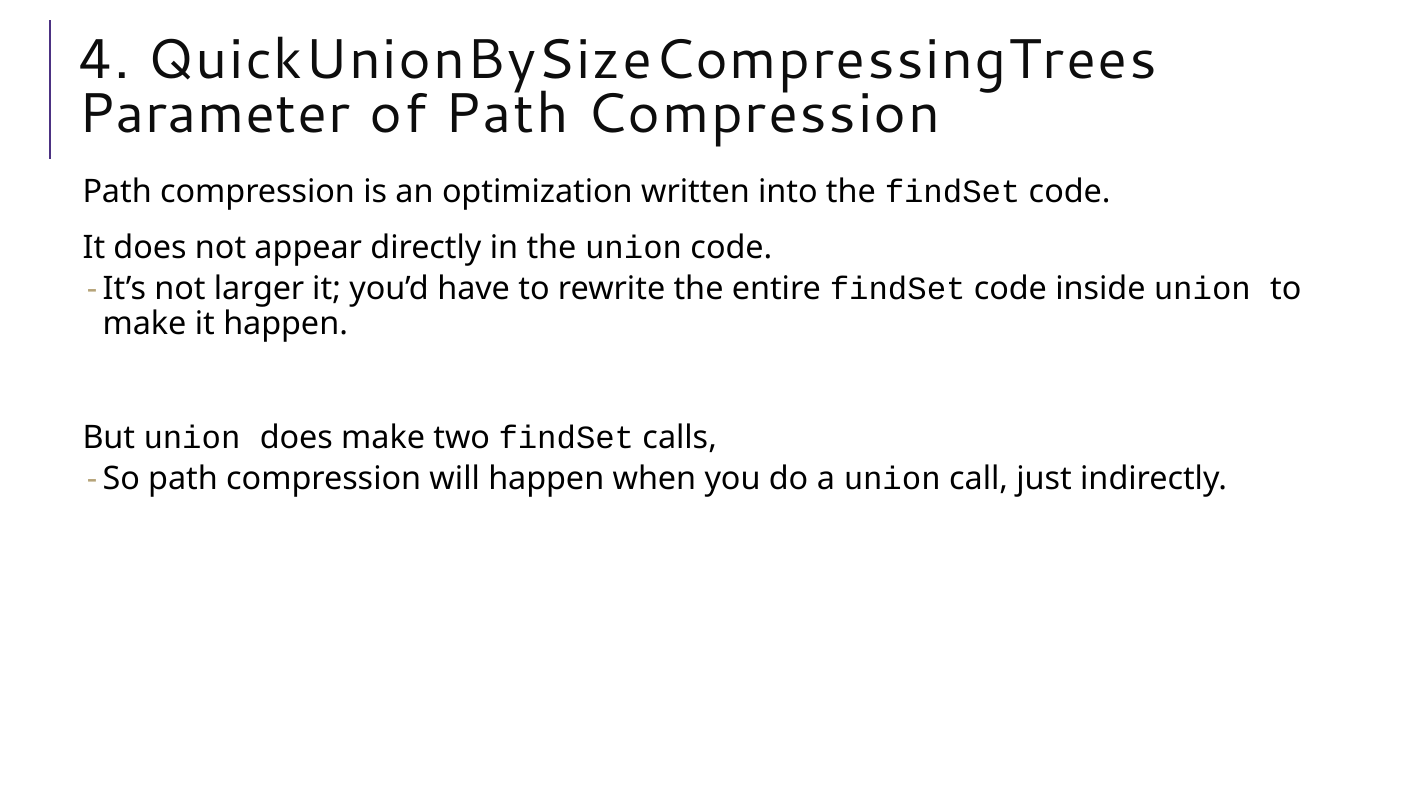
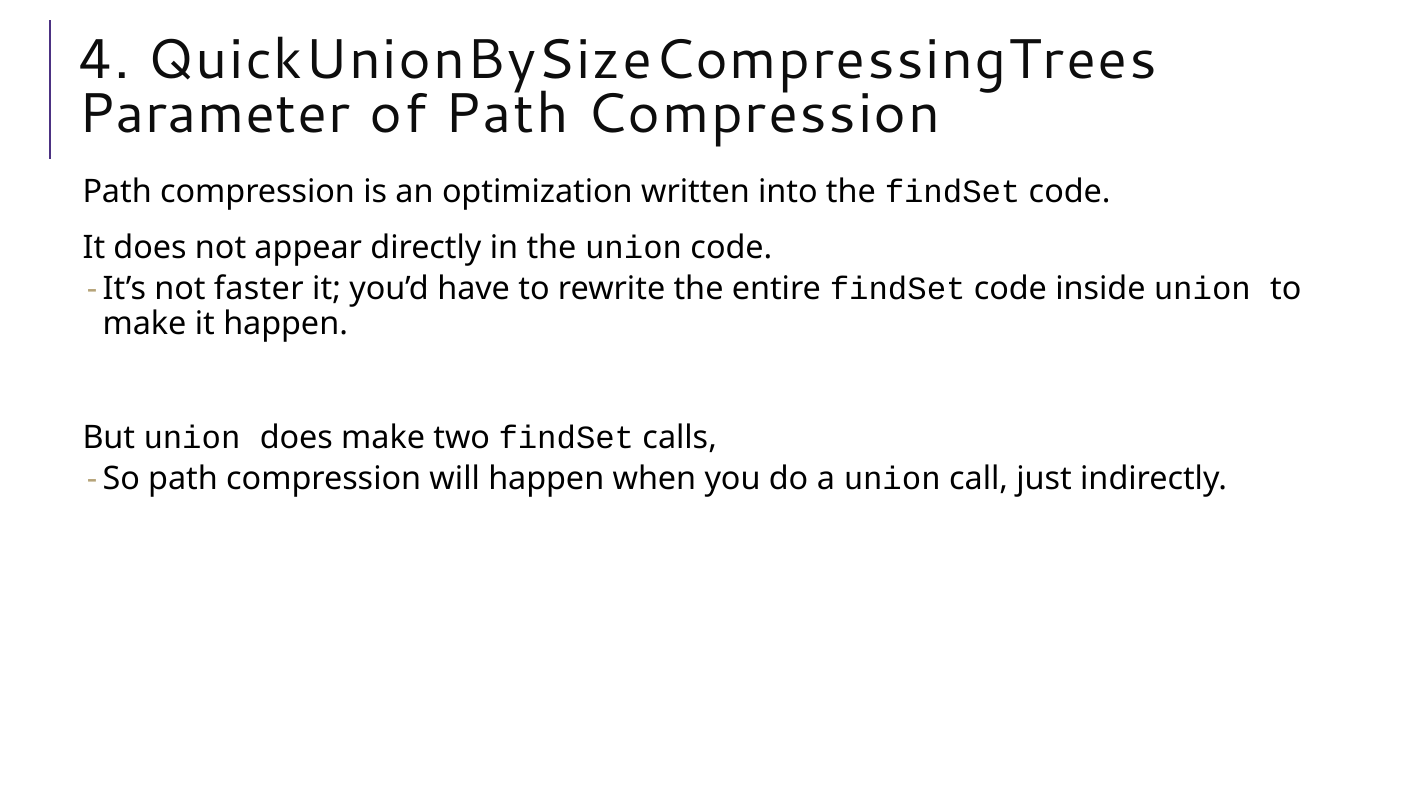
larger: larger -> faster
